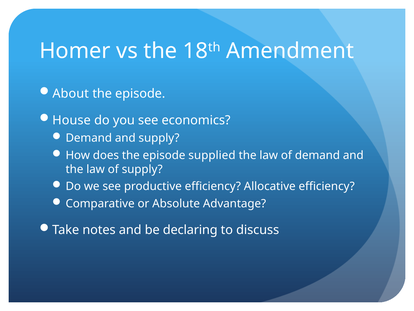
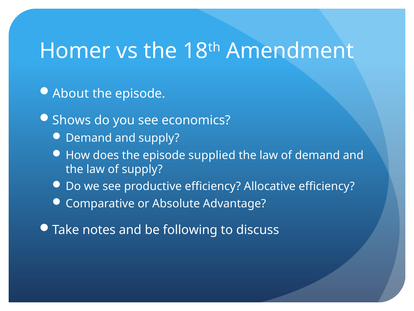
House: House -> Shows
declaring: declaring -> following
